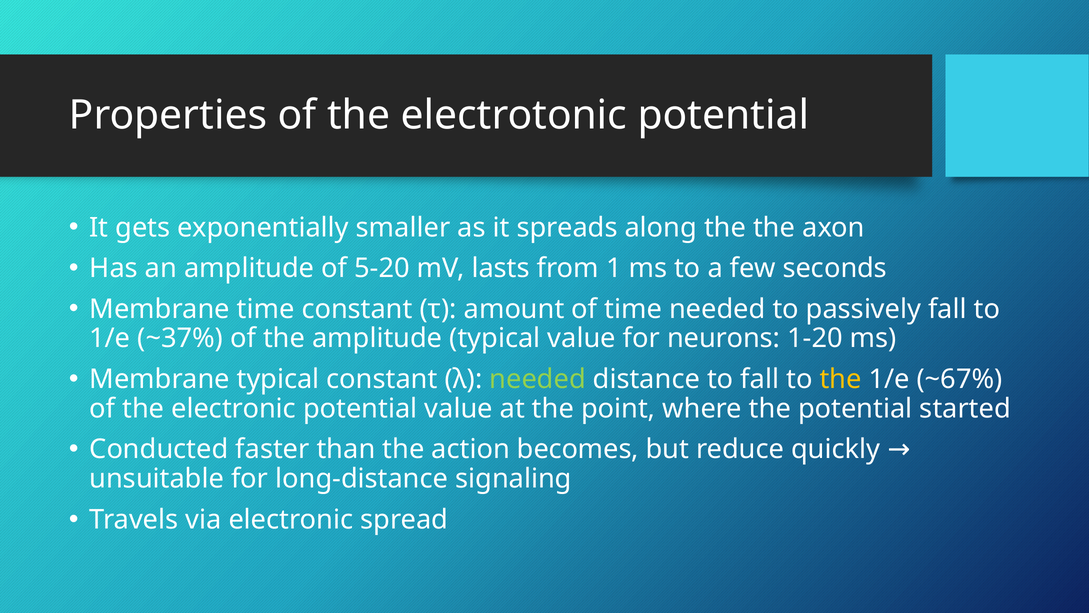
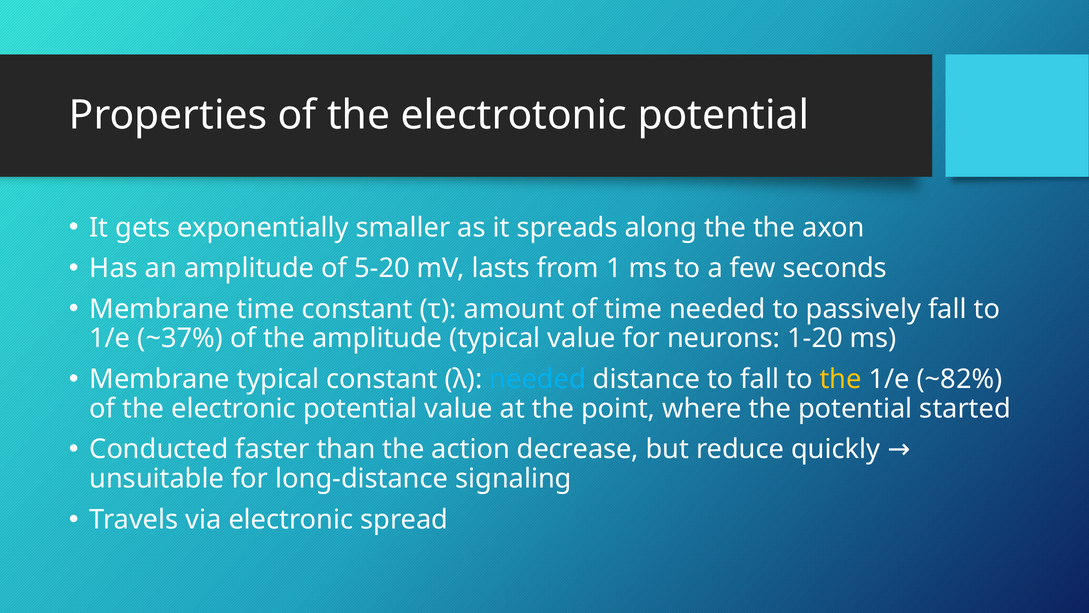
needed at (538, 379) colour: light green -> light blue
~67%: ~67% -> ~82%
becomes: becomes -> decrease
